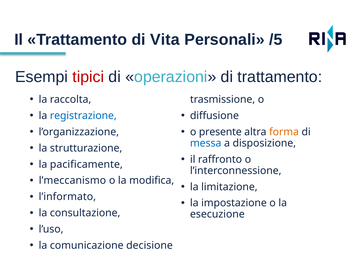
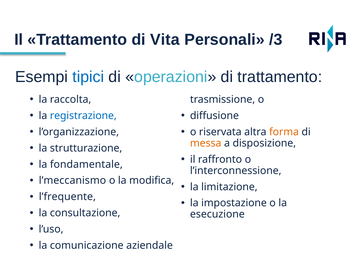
/5: /5 -> /3
tipici colour: red -> blue
presente: presente -> riservata
messa colour: blue -> orange
pacificamente: pacificamente -> fondamentale
l’informato: l’informato -> l’frequente
decisione: decisione -> aziendale
